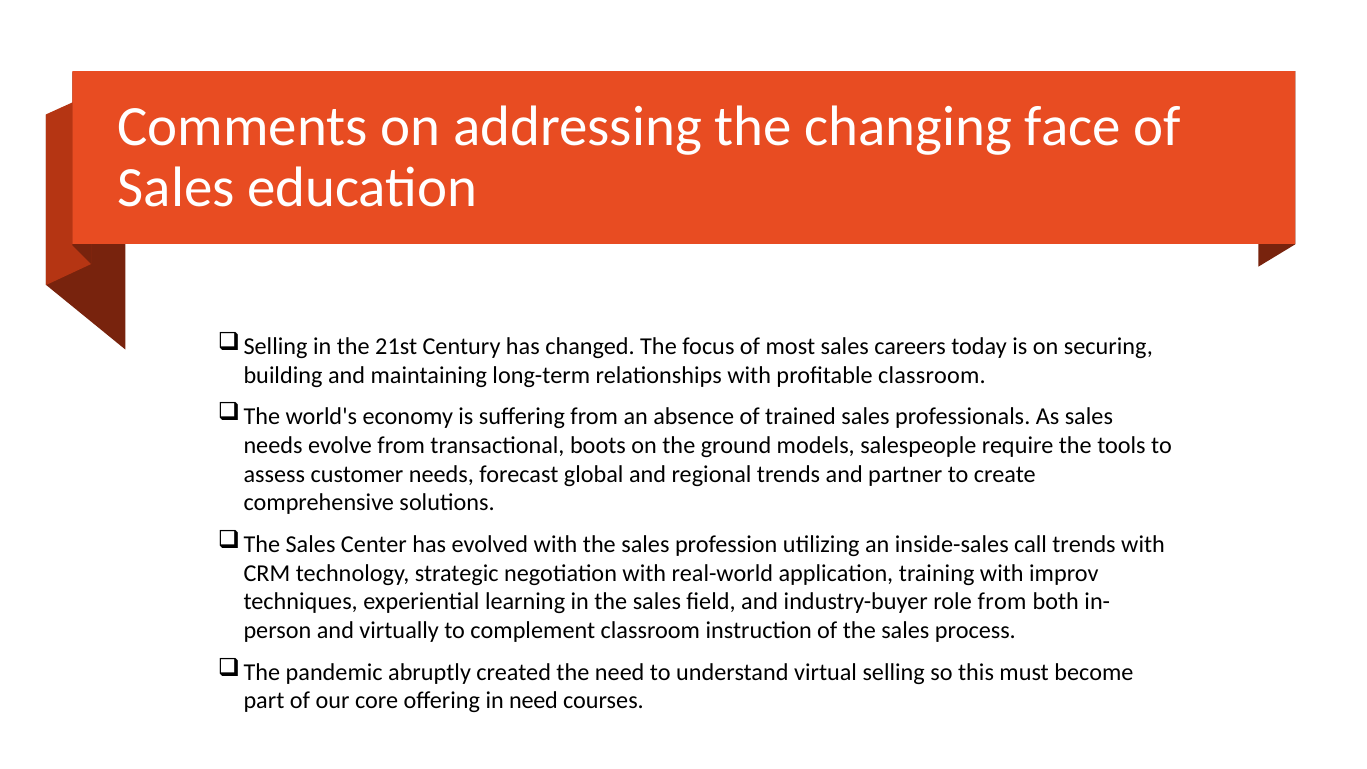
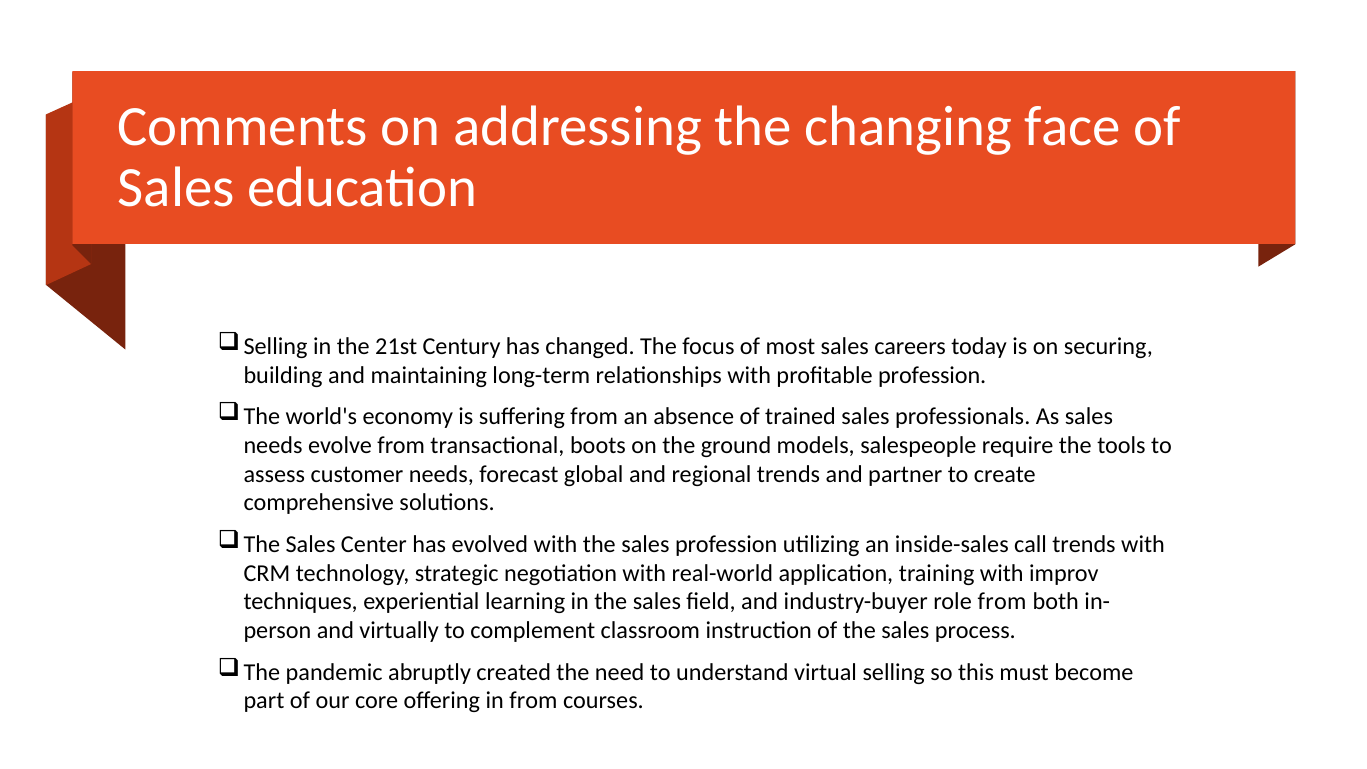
profitable classroom: classroom -> profession
in need: need -> from
